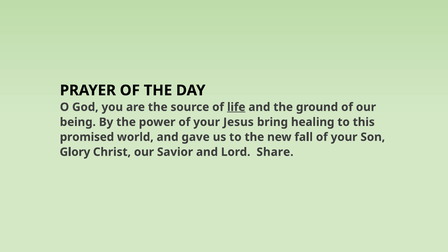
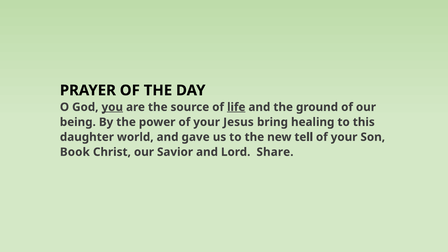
you underline: none -> present
promised: promised -> daughter
fall: fall -> tell
Glory: Glory -> Book
